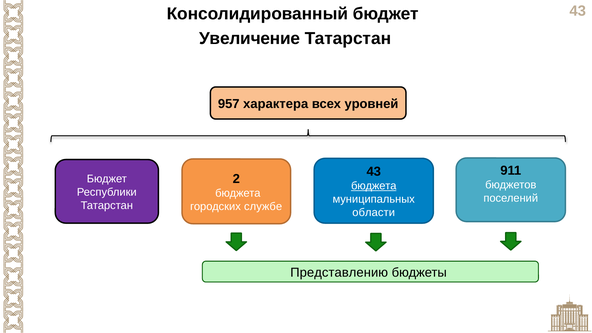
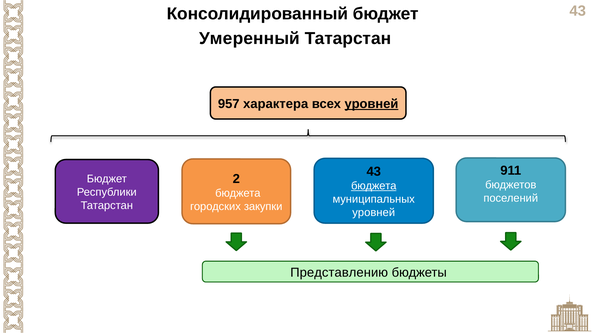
Увеличение: Увеличение -> Умеренный
уровней at (371, 104) underline: none -> present
службе: службе -> закупки
области at (374, 213): области -> уровней
